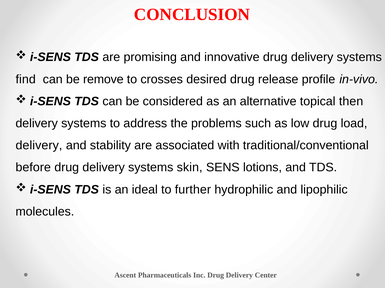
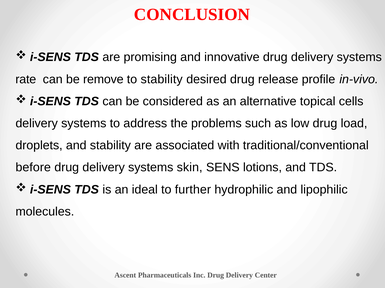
find: find -> rate
to crosses: crosses -> stability
then: then -> cells
delivery at (39, 146): delivery -> droplets
